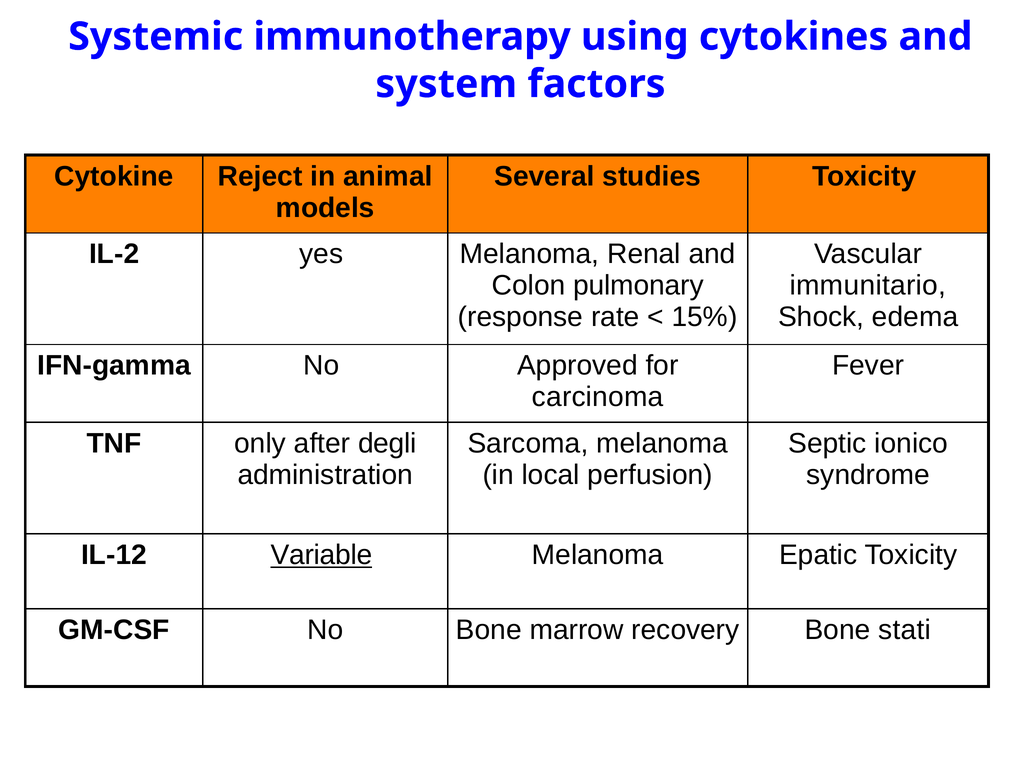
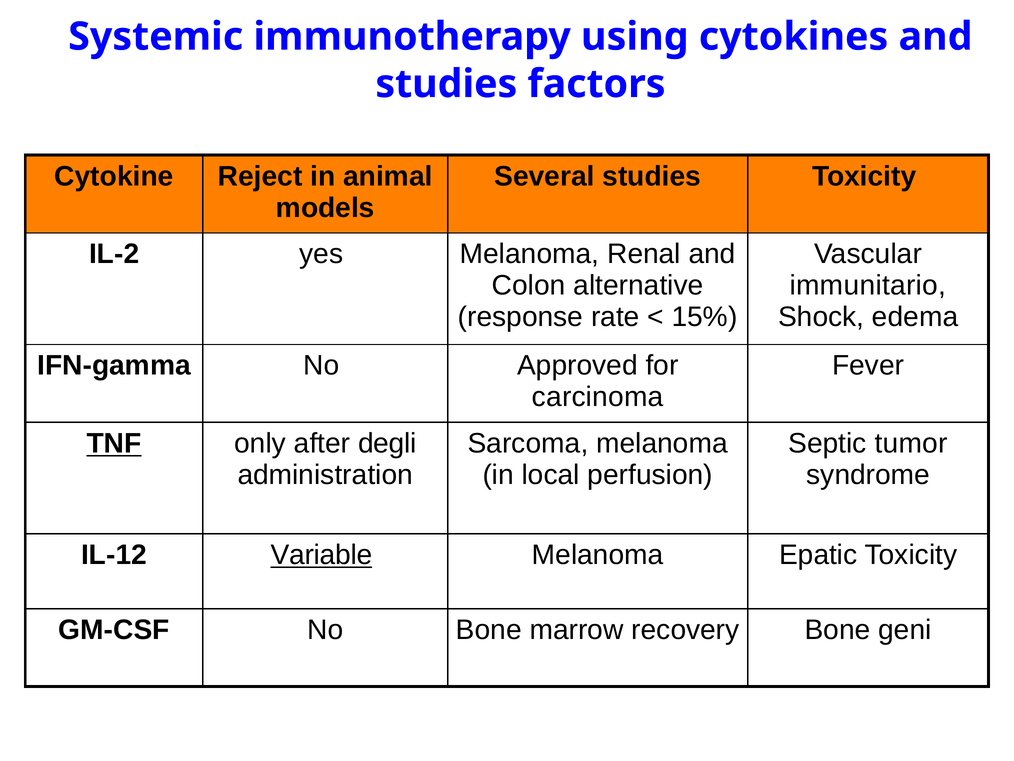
system at (446, 84): system -> studies
pulmonary: pulmonary -> alternative
TNF underline: none -> present
ionico: ionico -> tumor
stati: stati -> geni
